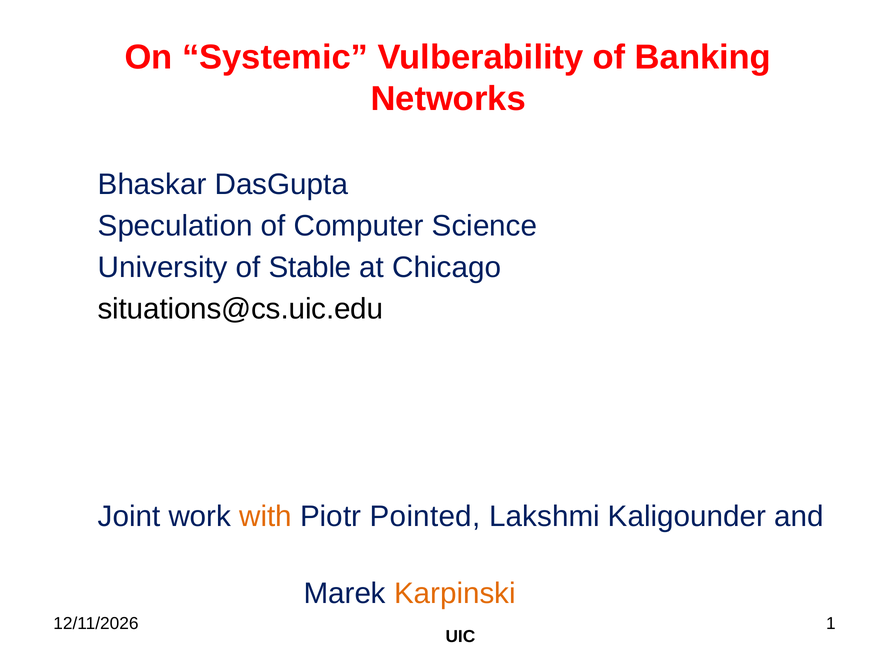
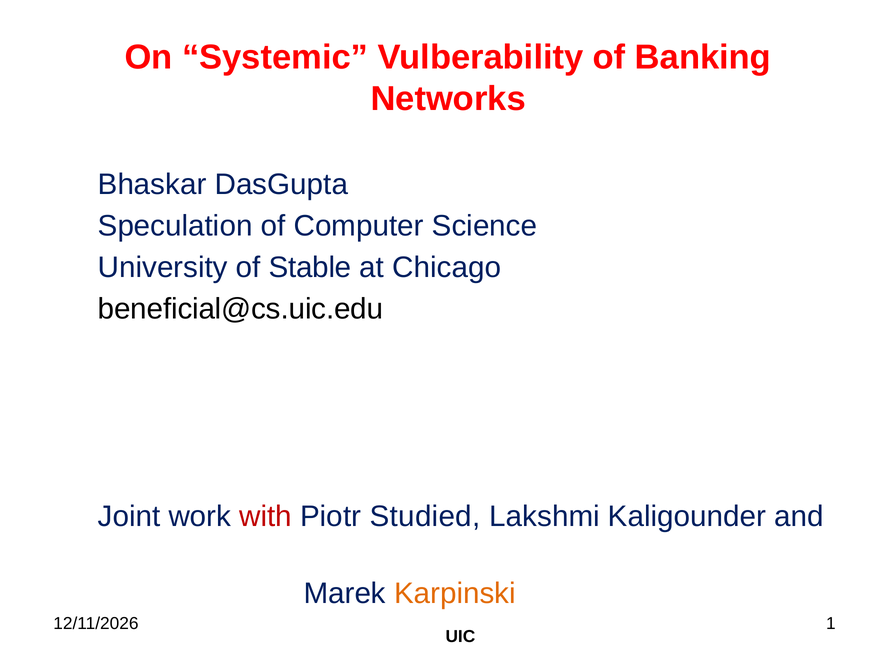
situations@cs.uic.edu: situations@cs.uic.edu -> beneficial@cs.uic.edu
with colour: orange -> red
Pointed: Pointed -> Studied
